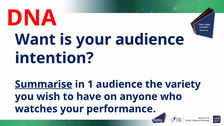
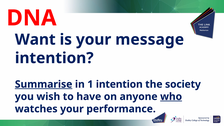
your audience: audience -> message
1 audience: audience -> intention
variety: variety -> society
who underline: none -> present
